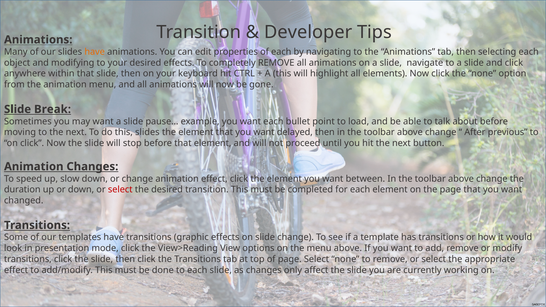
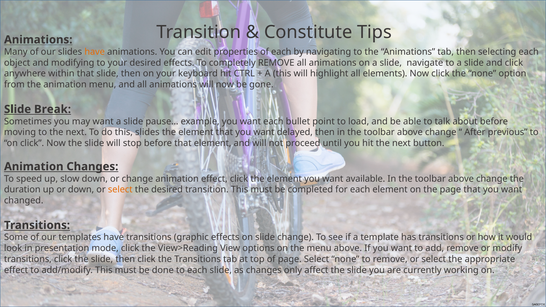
Developer: Developer -> Constitute
between: between -> available
select at (120, 190) colour: red -> orange
